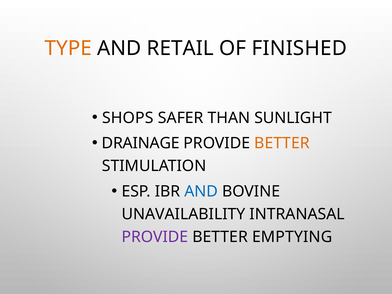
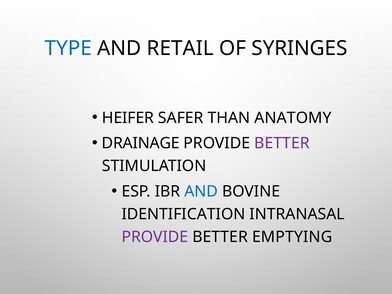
TYPE colour: orange -> blue
FINISHED: FINISHED -> SYRINGES
SHOPS: SHOPS -> HEIFER
SUNLIGHT: SUNLIGHT -> ANATOMY
BETTER at (282, 143) colour: orange -> purple
UNAVAILABILITY: UNAVAILABILITY -> IDENTIFICATION
